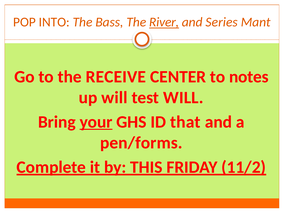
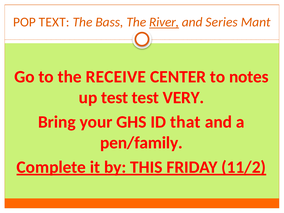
INTO: INTO -> TEXT
up will: will -> test
test WILL: WILL -> VERY
your underline: present -> none
pen/forms: pen/forms -> pen/family
